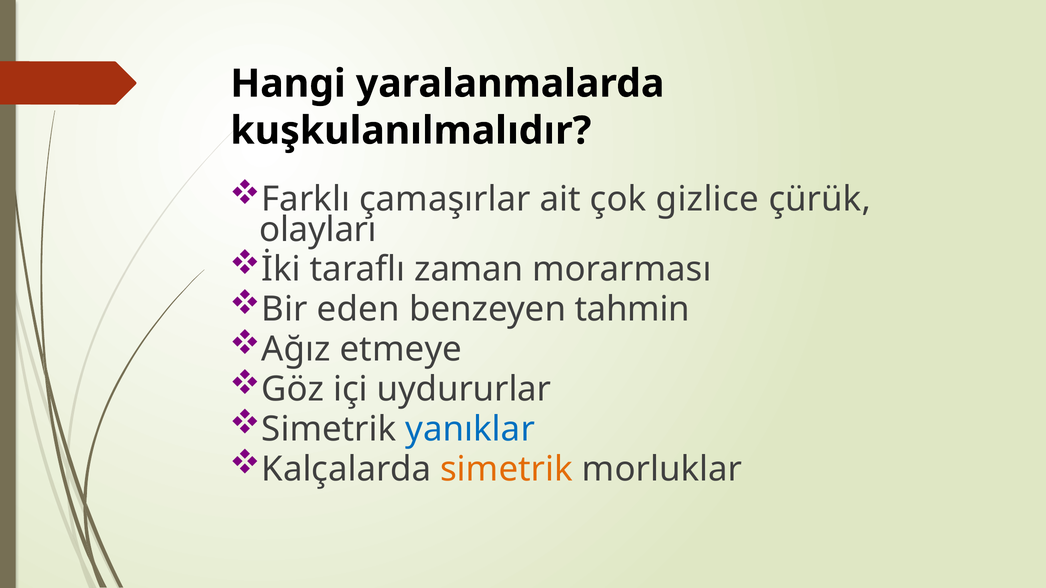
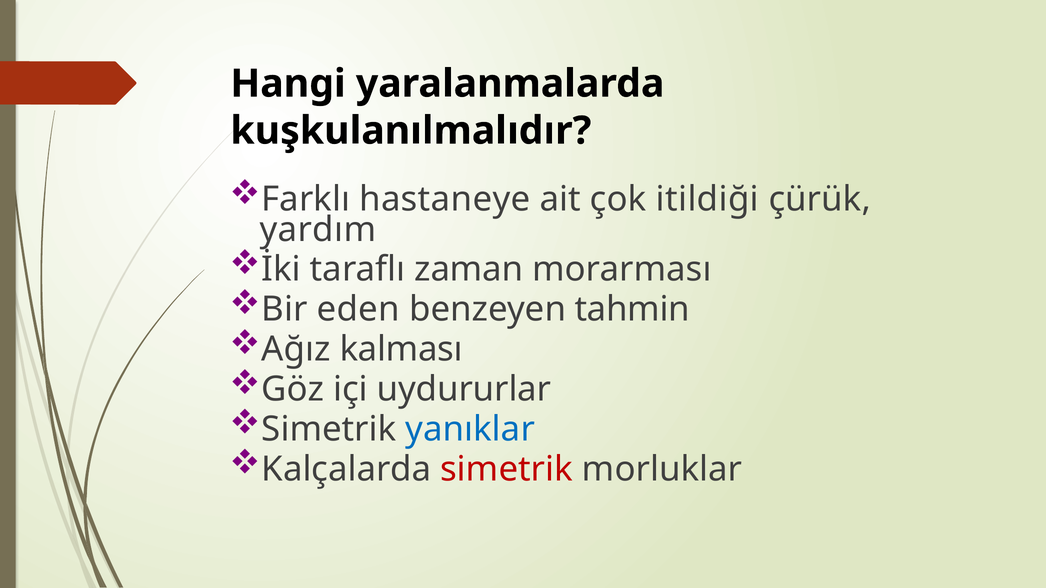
çamaşırlar: çamaşırlar -> hastaneye
gizlice: gizlice -> itildiği
olayları: olayları -> yardım
etmeye: etmeye -> kalması
simetrik at (507, 469) colour: orange -> red
